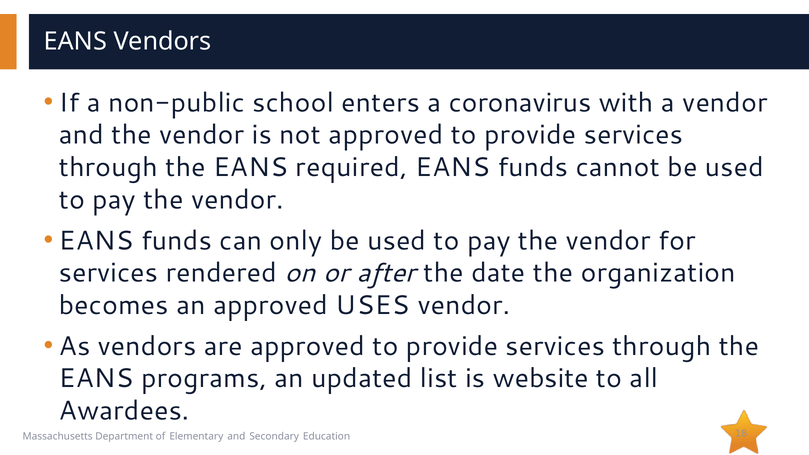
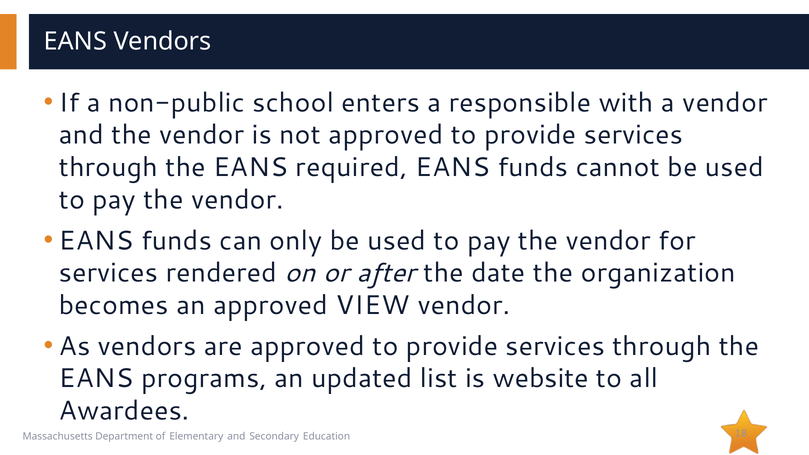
coronavirus: coronavirus -> responsible
USES: USES -> VIEW
